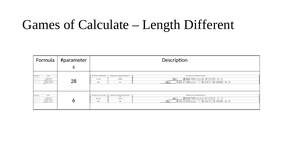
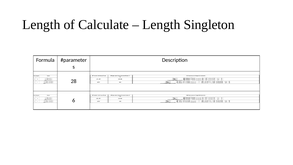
Games at (41, 25): Games -> Length
Different: Different -> Singleton
